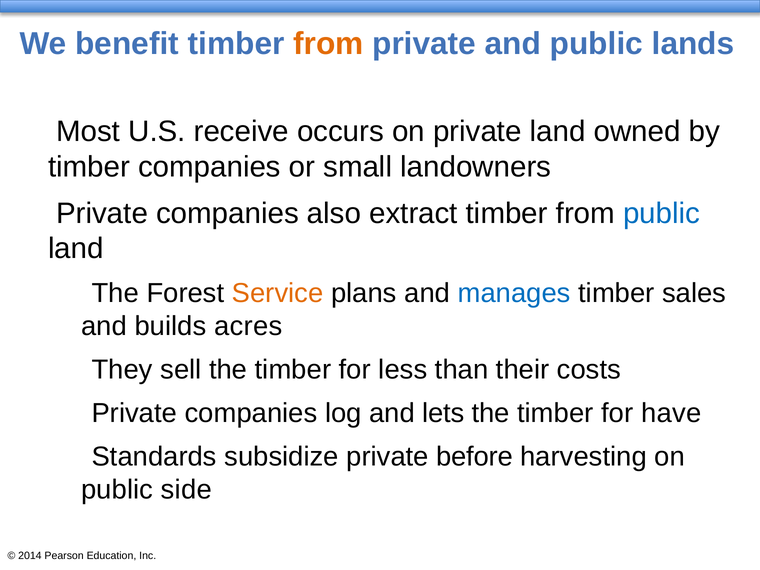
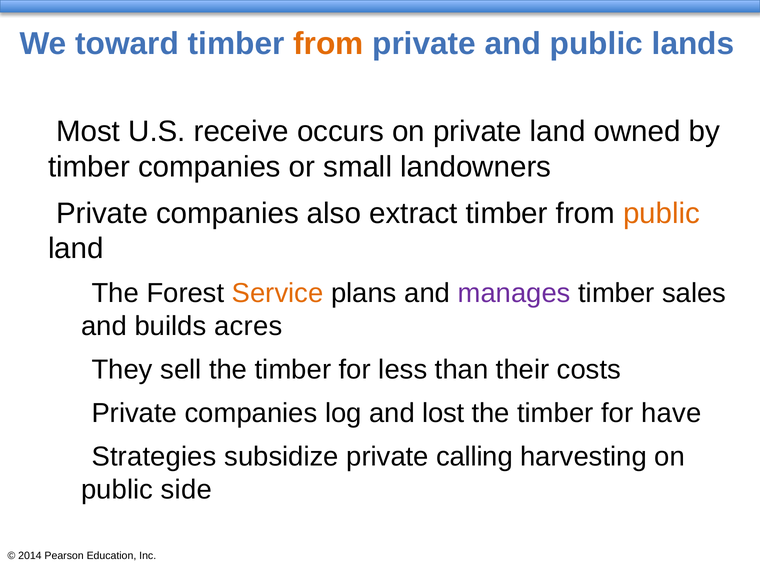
benefit: benefit -> toward
public at (662, 213) colour: blue -> orange
manages colour: blue -> purple
lets: lets -> lost
Standards: Standards -> Strategies
before: before -> calling
